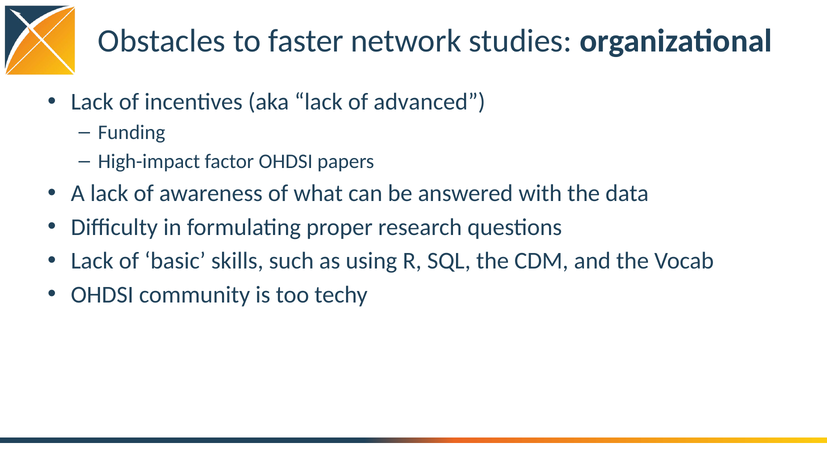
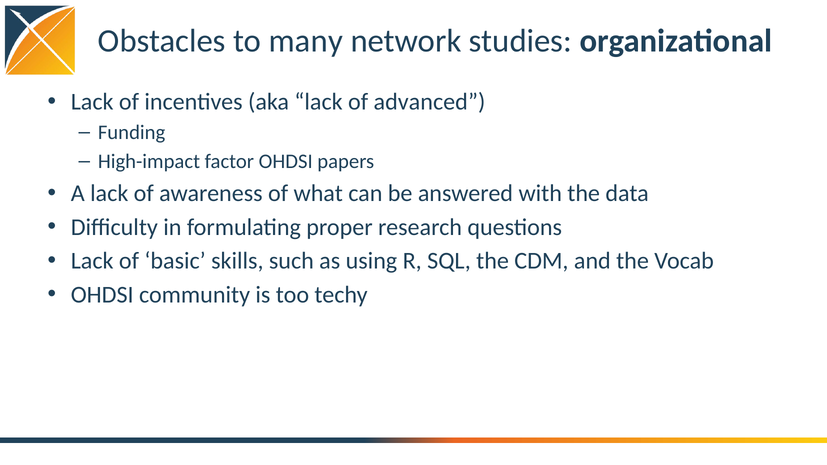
faster: faster -> many
